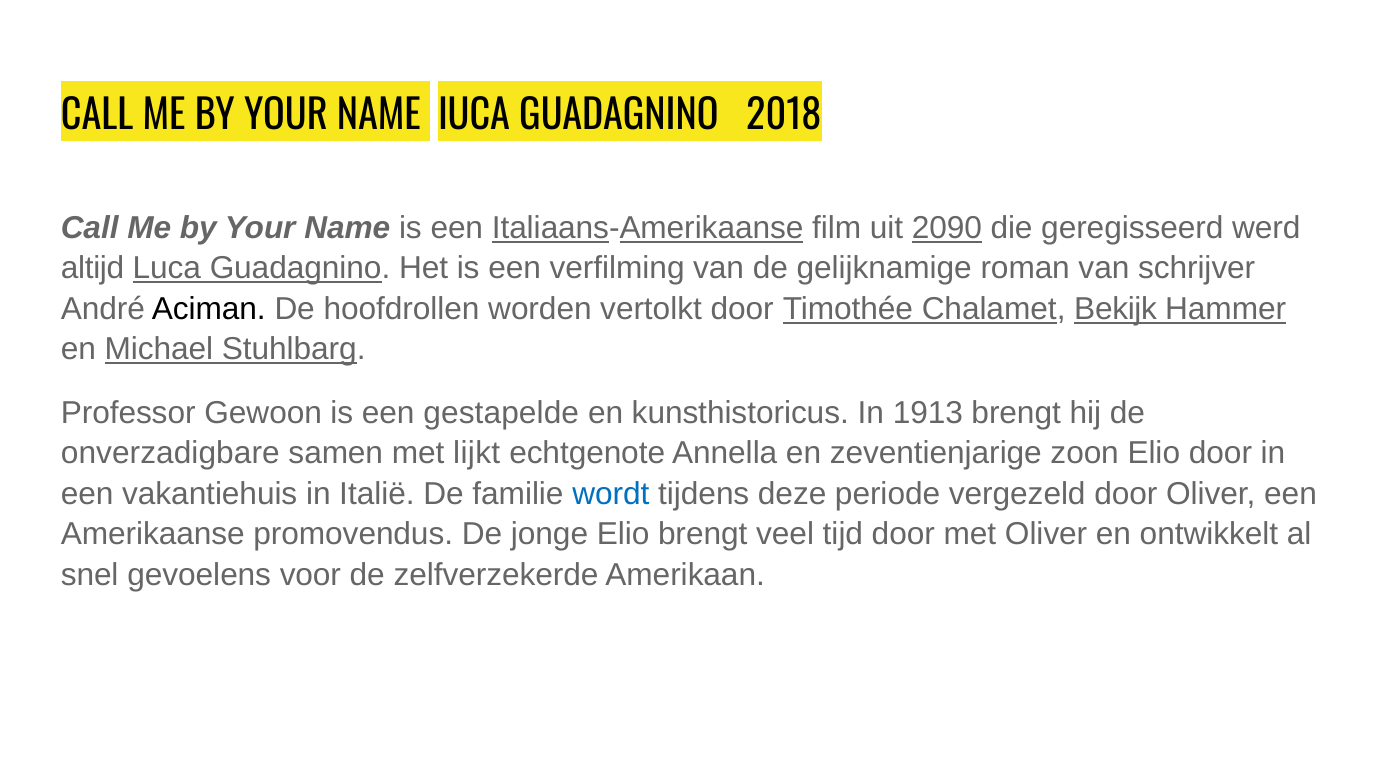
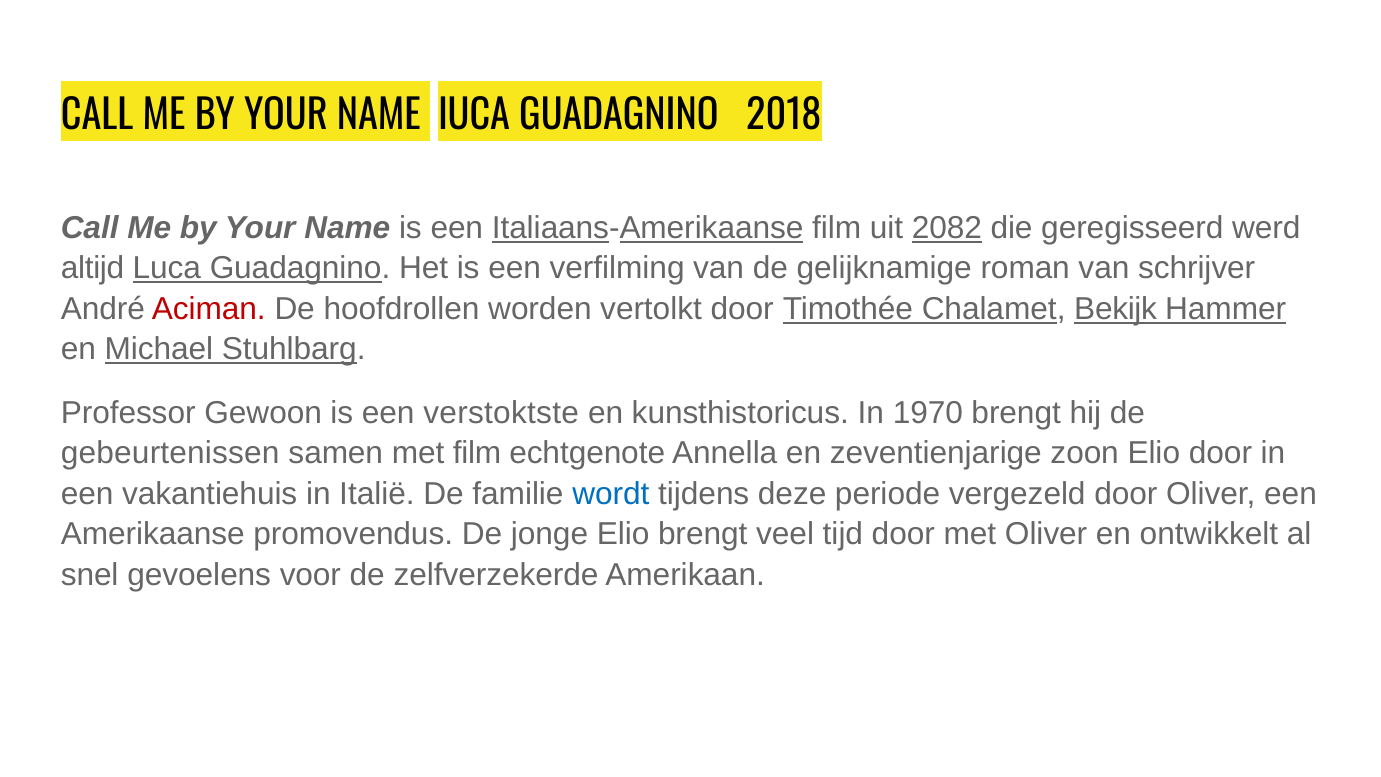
2090: 2090 -> 2082
Aciman colour: black -> red
gestapelde: gestapelde -> verstoktste
1913: 1913 -> 1970
onverzadigbare: onverzadigbare -> gebeurtenissen
met lijkt: lijkt -> film
